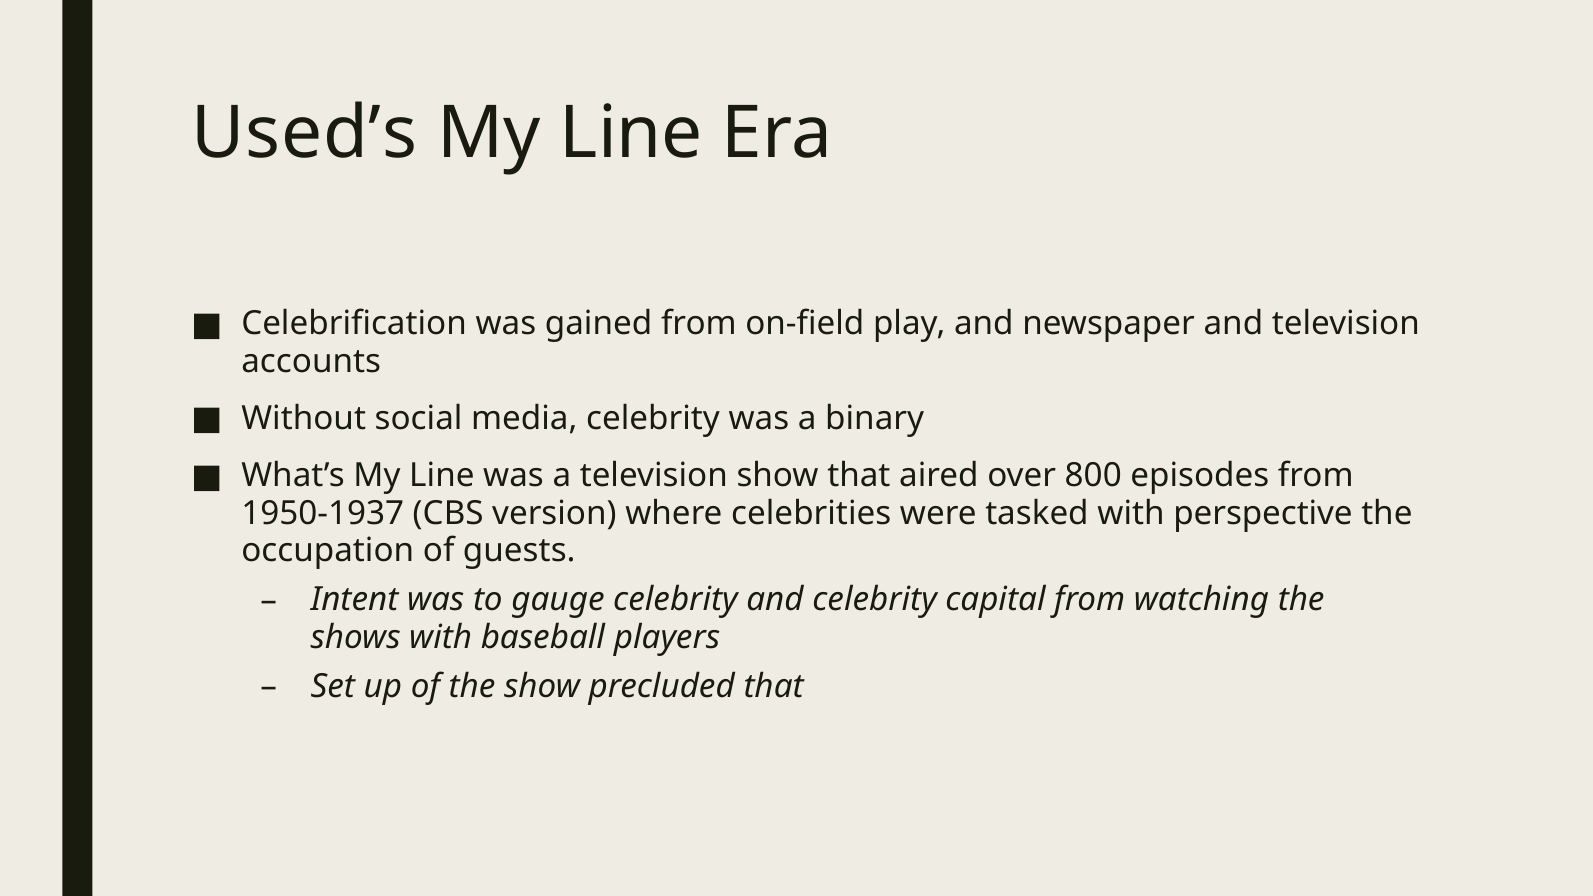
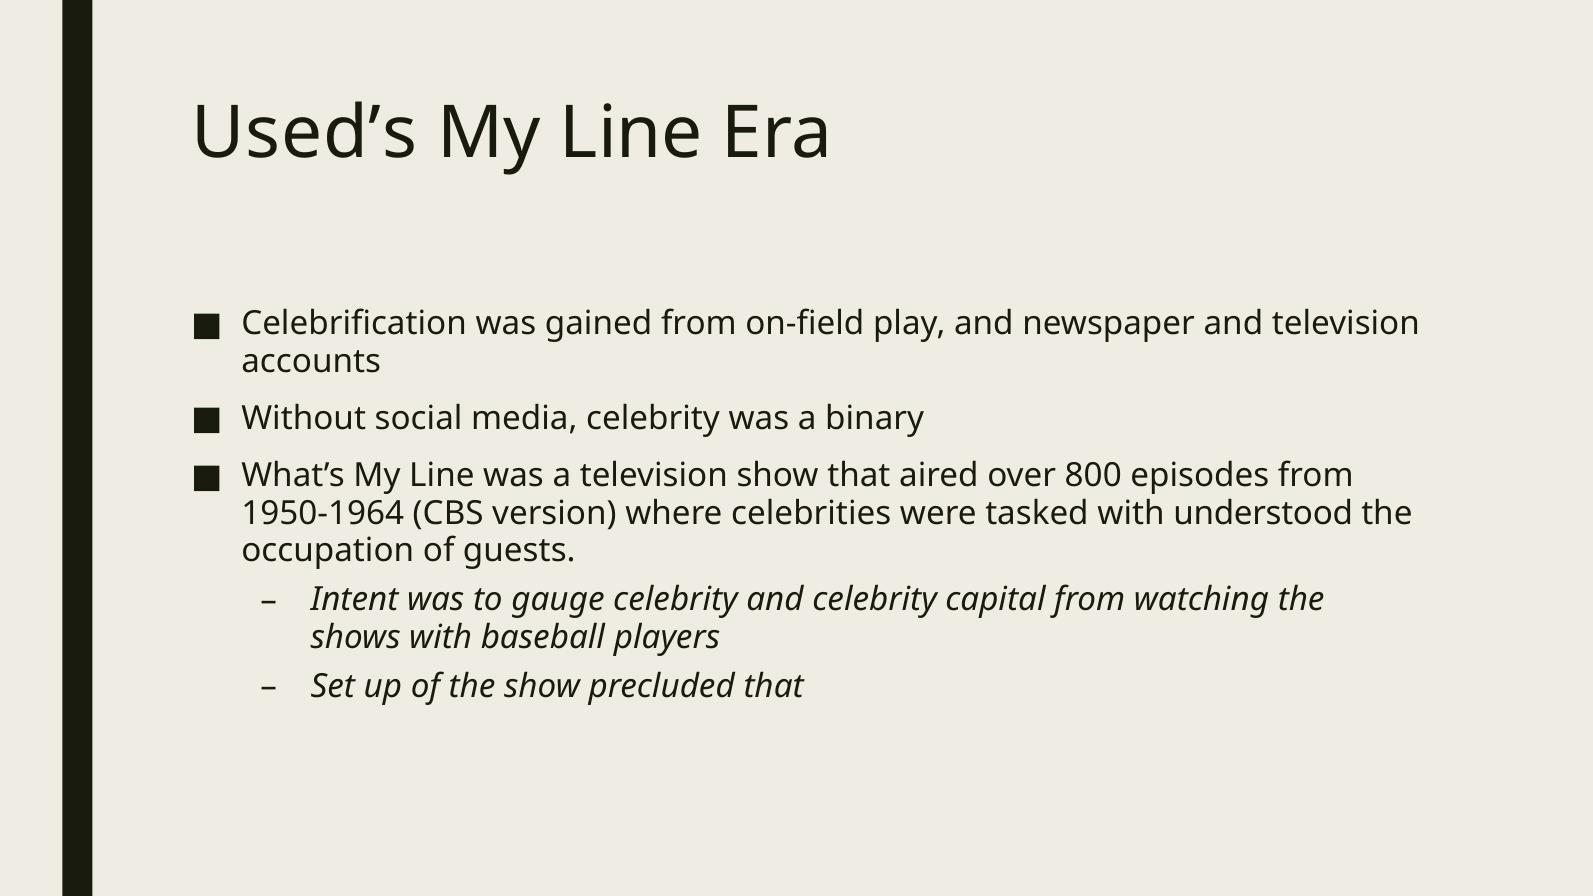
1950-1937: 1950-1937 -> 1950-1964
perspective: perspective -> understood
